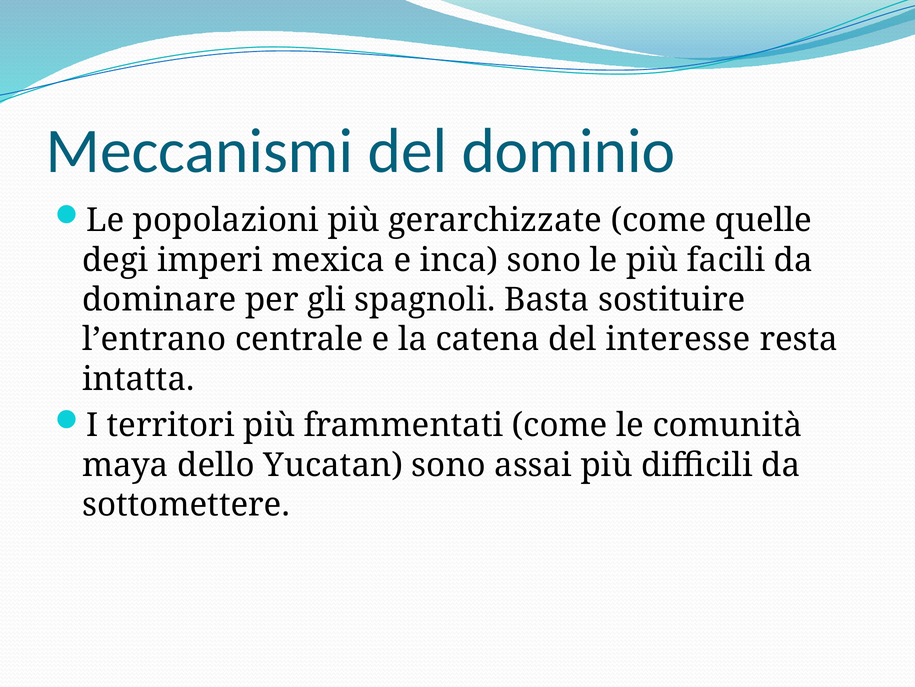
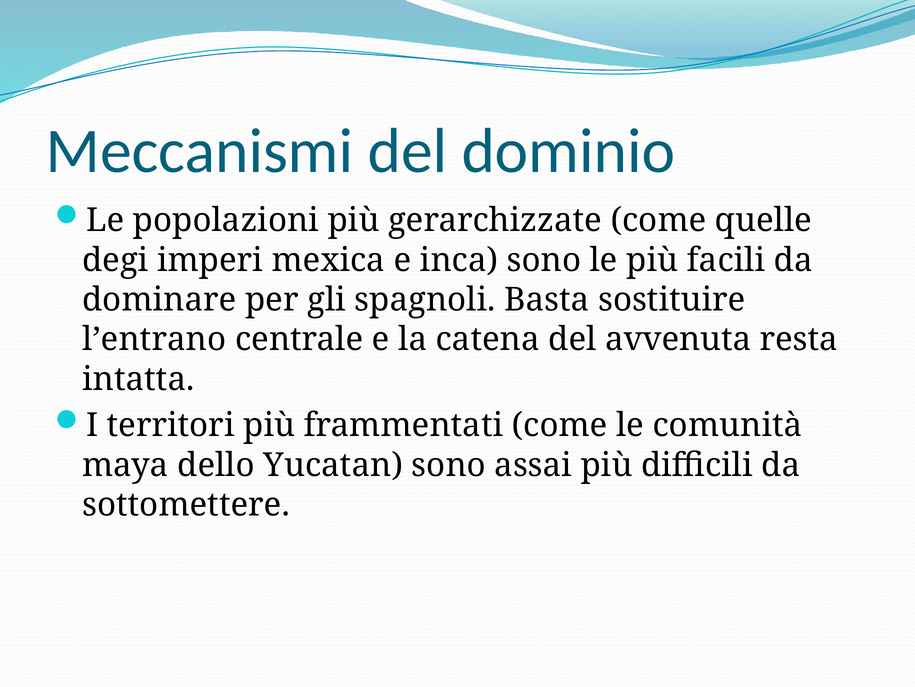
interesse: interesse -> avvenuta
